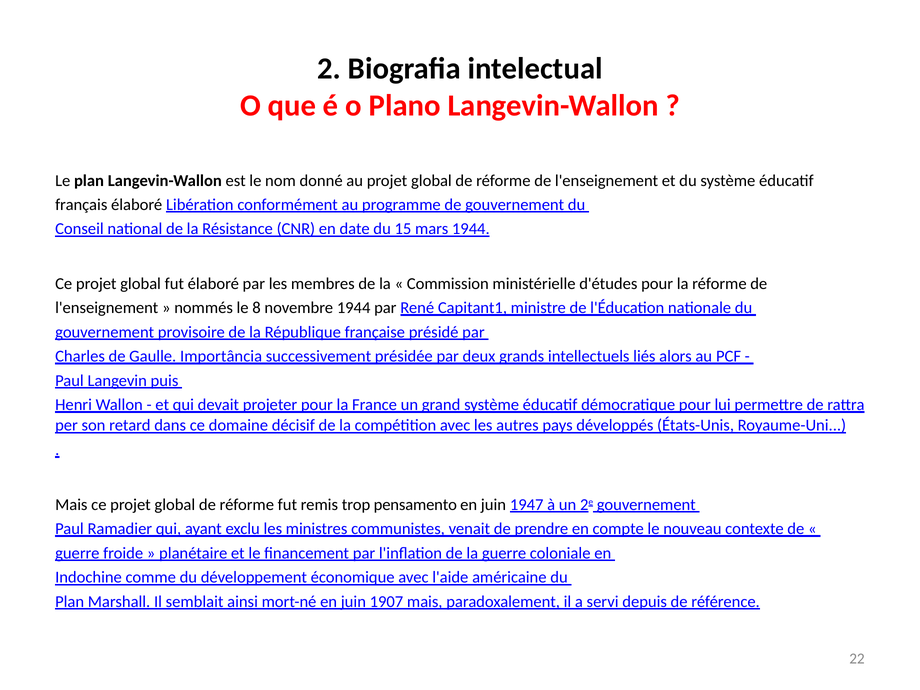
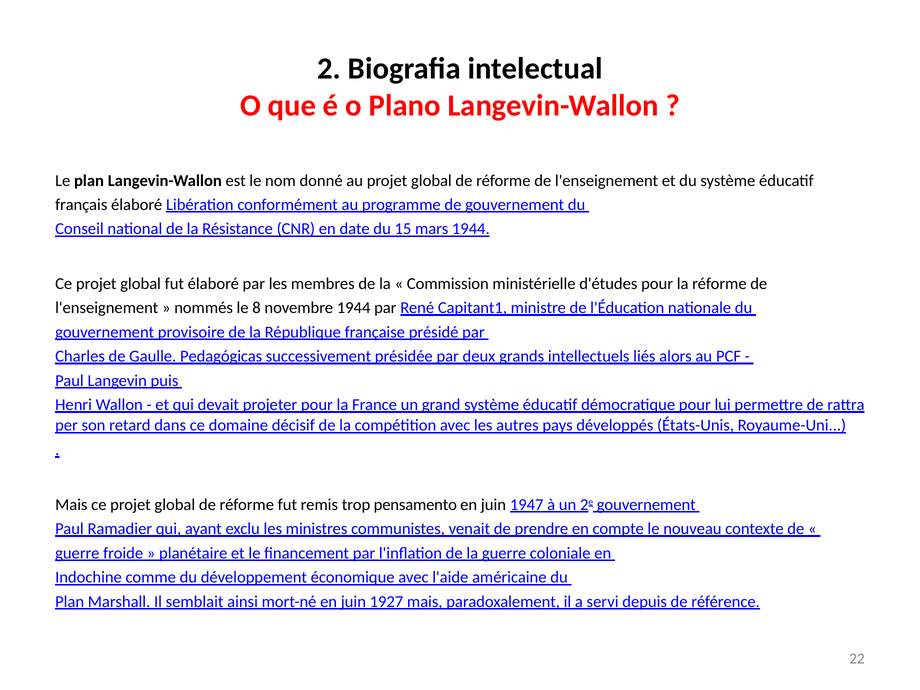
Importância: Importância -> Pedagógicas
1907: 1907 -> 1927
